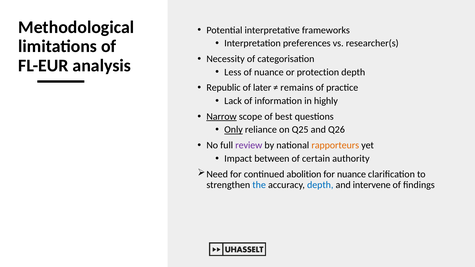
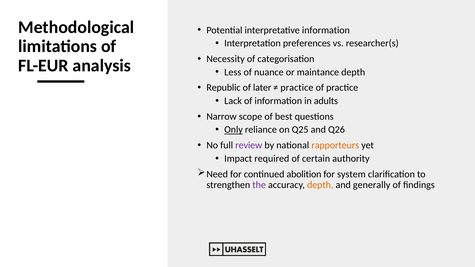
interpretative frameworks: frameworks -> information
protection: protection -> maintance
remains at (297, 88): remains -> practice
highly: highly -> adults
Narrow underline: present -> none
between: between -> required
for nuance: nuance -> system
the colour: blue -> purple
depth at (320, 185) colour: blue -> orange
intervene: intervene -> generally
